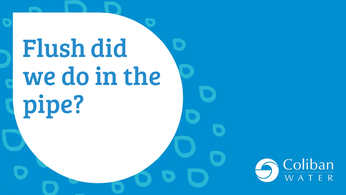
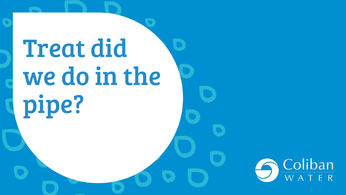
Flush: Flush -> Treat
